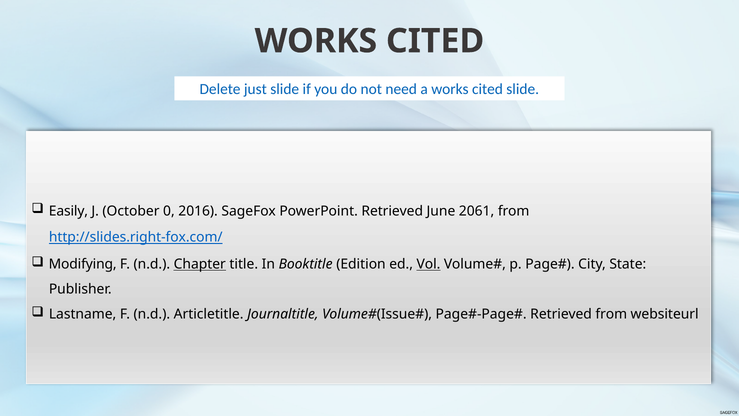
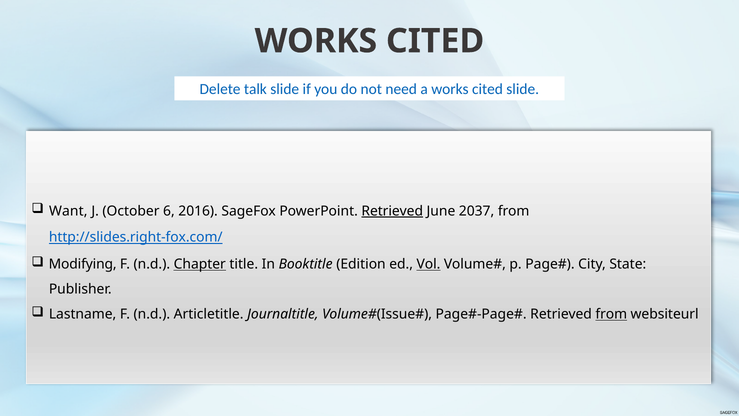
just: just -> talk
Easily: Easily -> Want
0: 0 -> 6
Retrieved at (392, 211) underline: none -> present
2061: 2061 -> 2037
from at (611, 314) underline: none -> present
